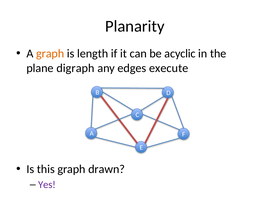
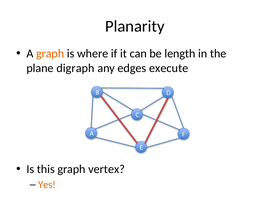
length: length -> where
acyclic: acyclic -> length
drawn: drawn -> vertex
Yes colour: purple -> orange
